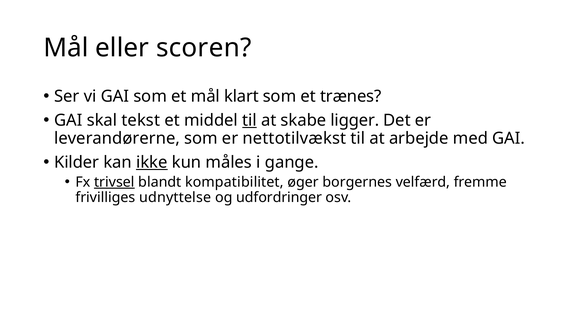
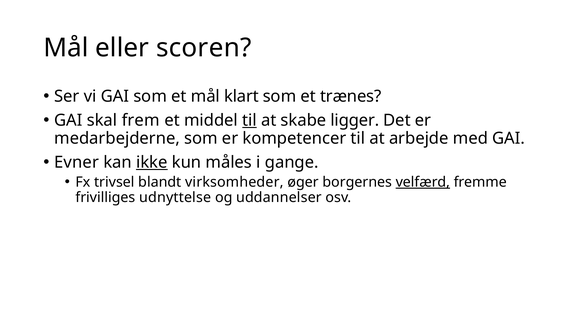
tekst: tekst -> frem
leverandørerne: leverandørerne -> medarbejderne
nettotilvækst: nettotilvækst -> kompetencer
Kilder: Kilder -> Evner
trivsel underline: present -> none
kompatibilitet: kompatibilitet -> virksomheder
velfærd underline: none -> present
udfordringer: udfordringer -> uddannelser
